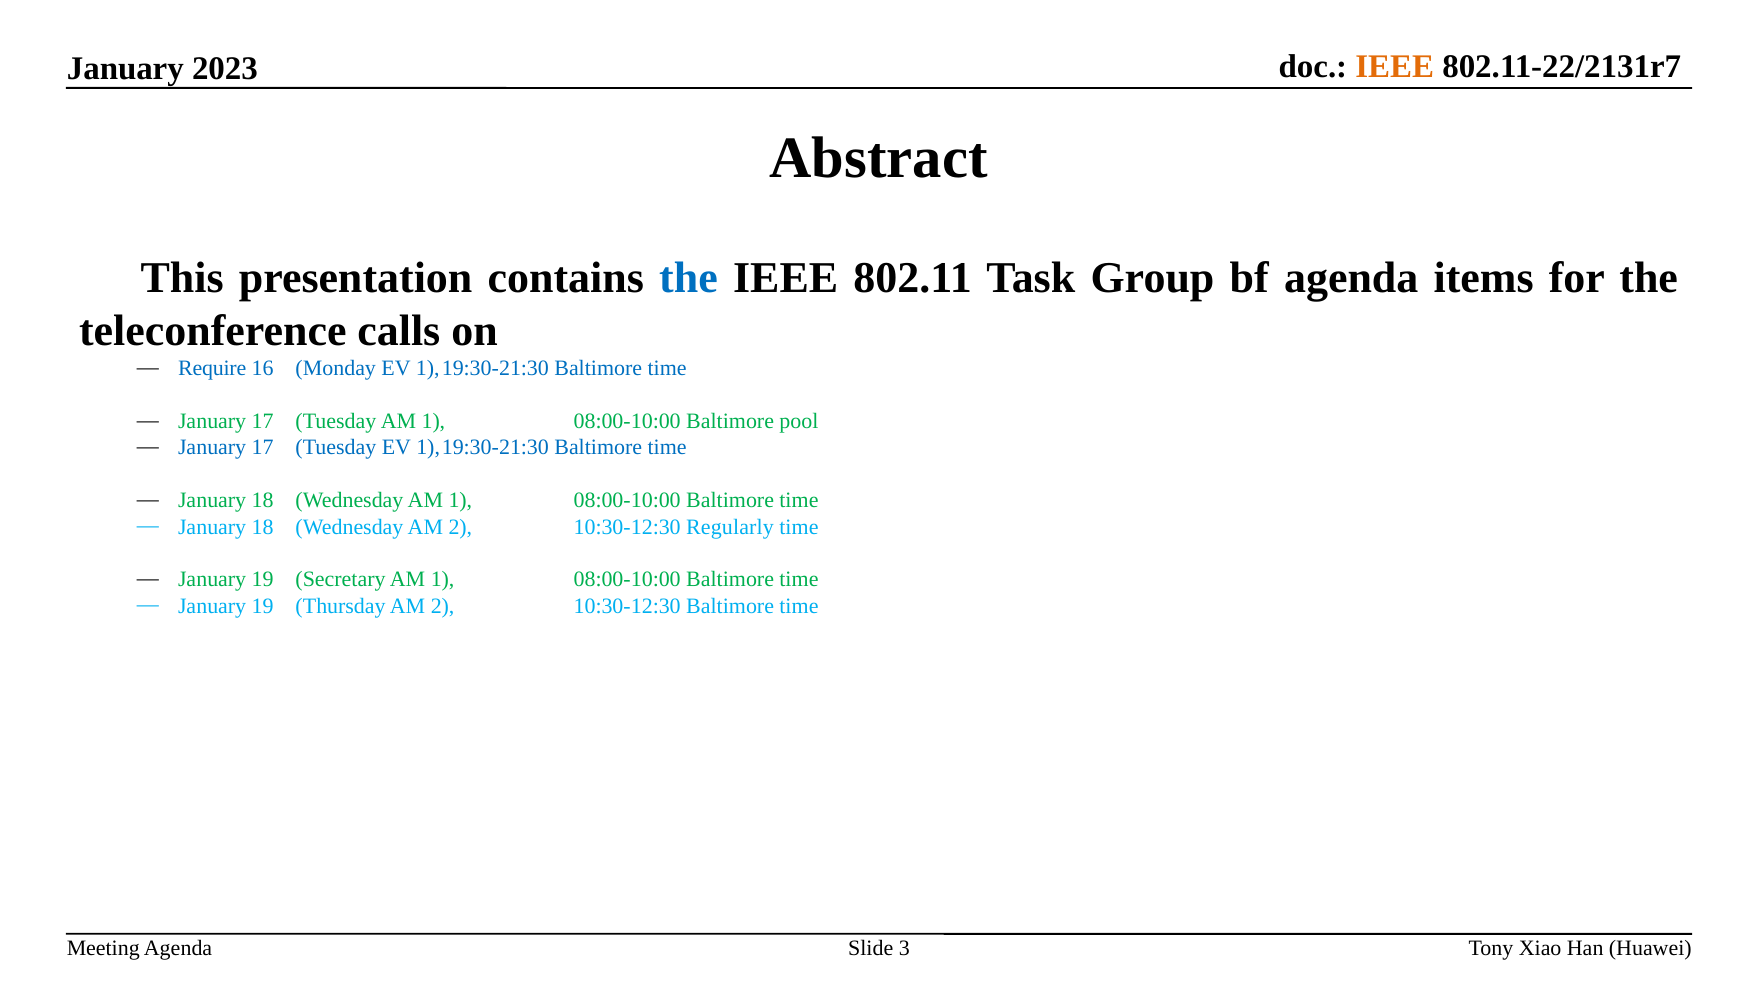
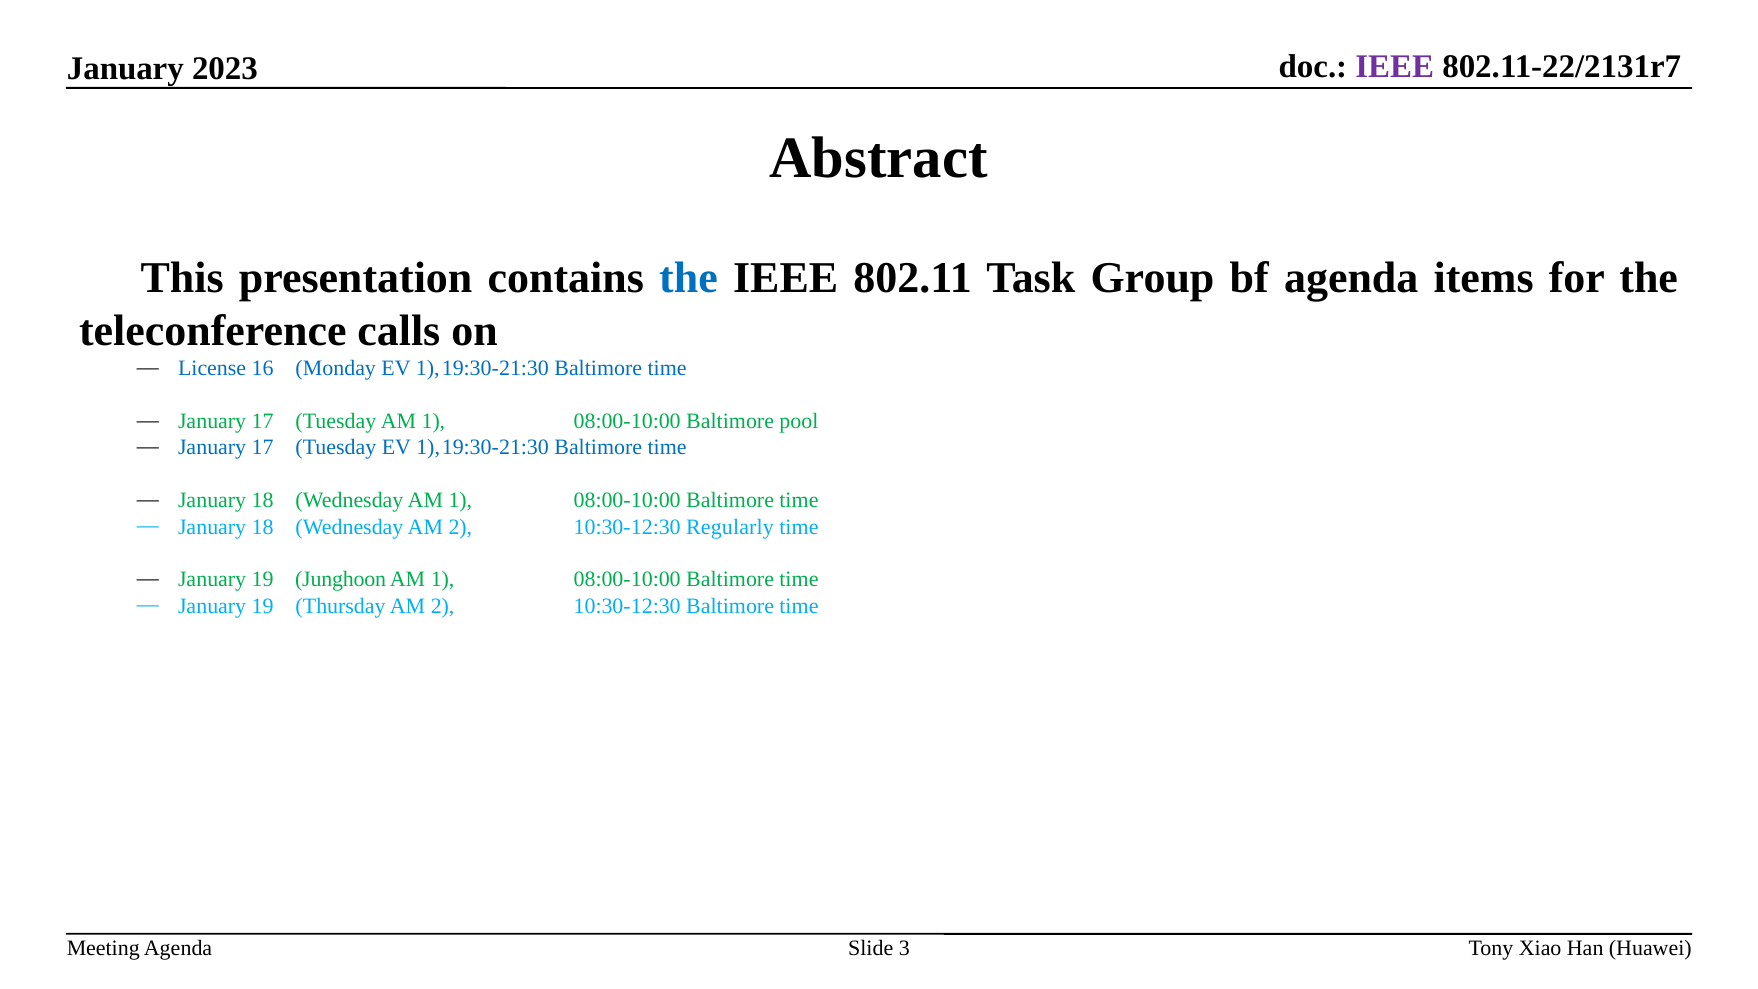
IEEE at (1395, 66) colour: orange -> purple
Require: Require -> License
Secretary: Secretary -> Junghoon
